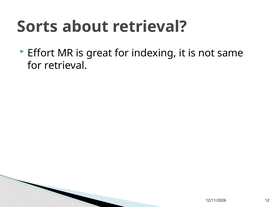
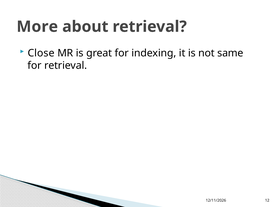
Sorts: Sorts -> More
Effort: Effort -> Close
